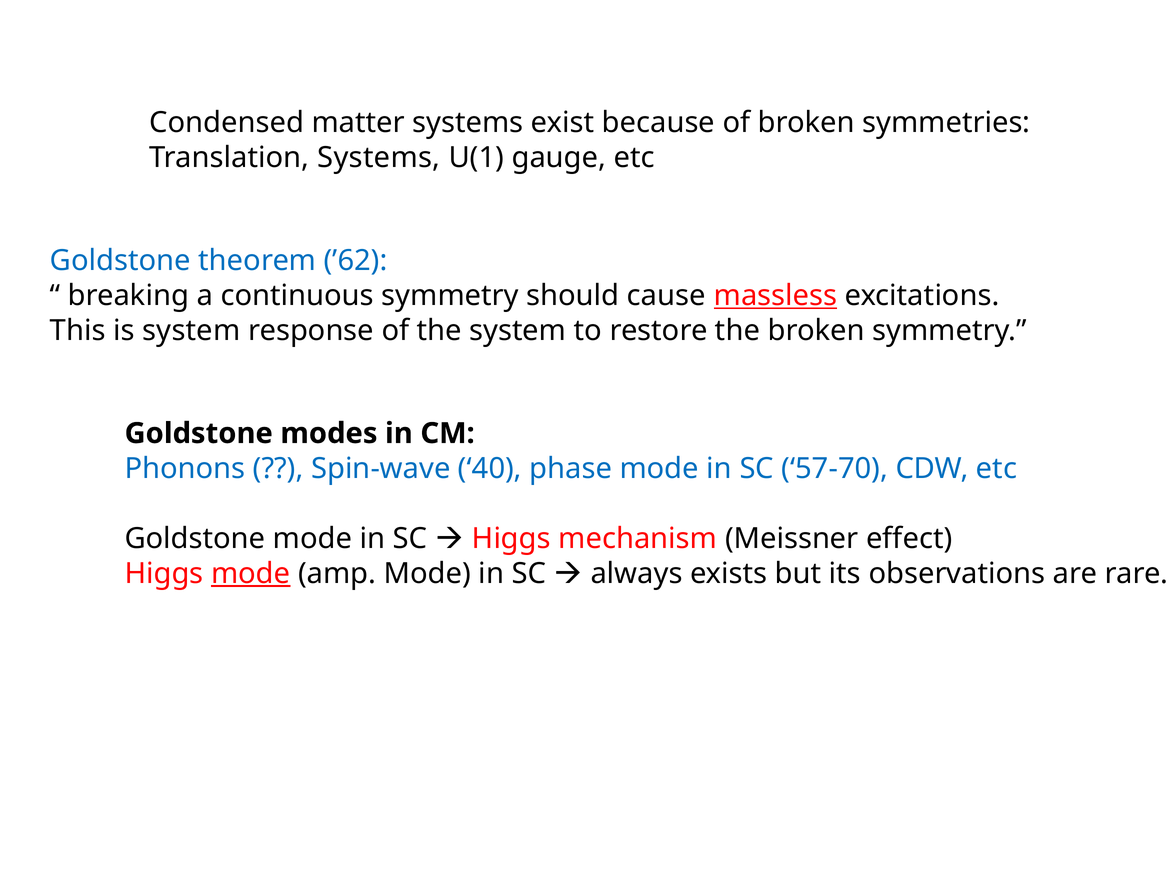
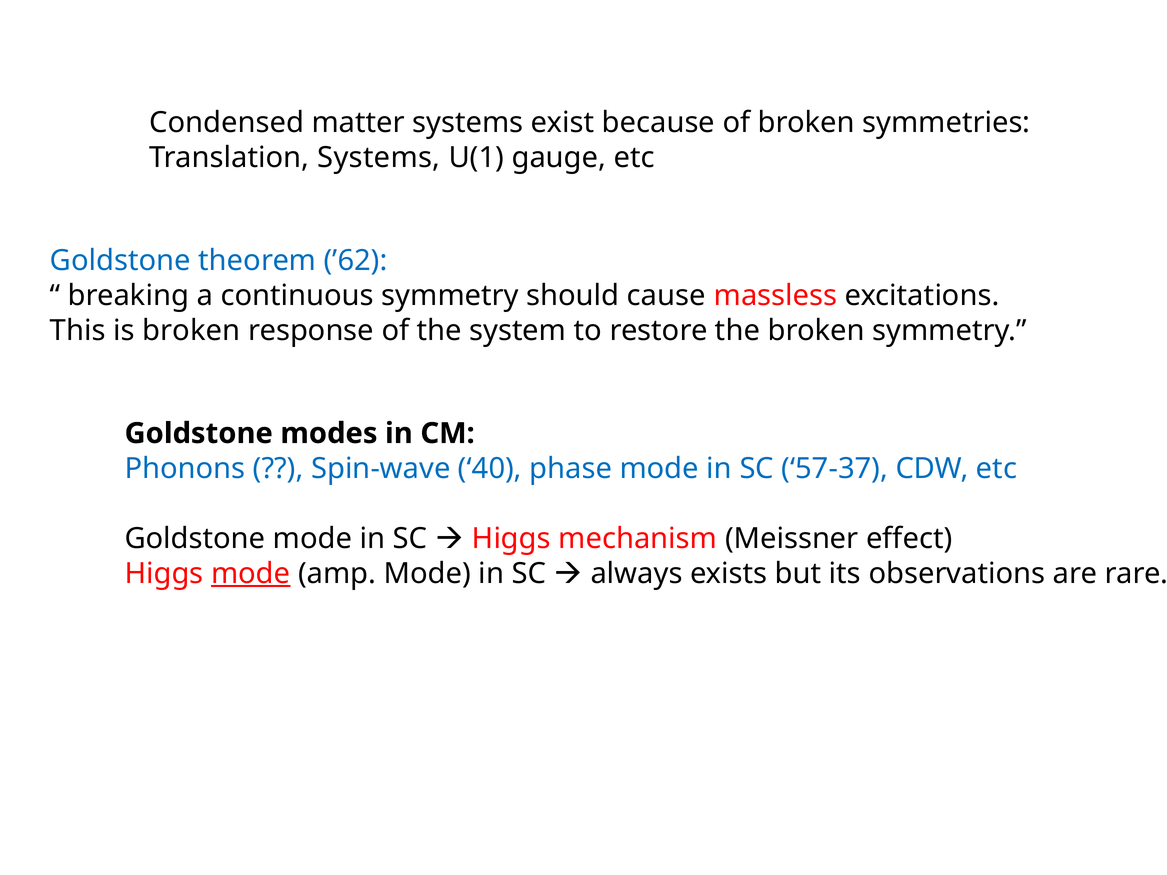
massless underline: present -> none
is system: system -> broken
57-70: 57-70 -> 57-37
